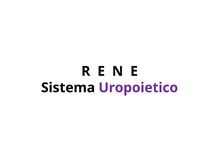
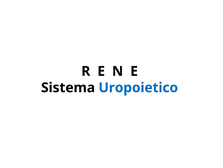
Uropoietico colour: purple -> blue
